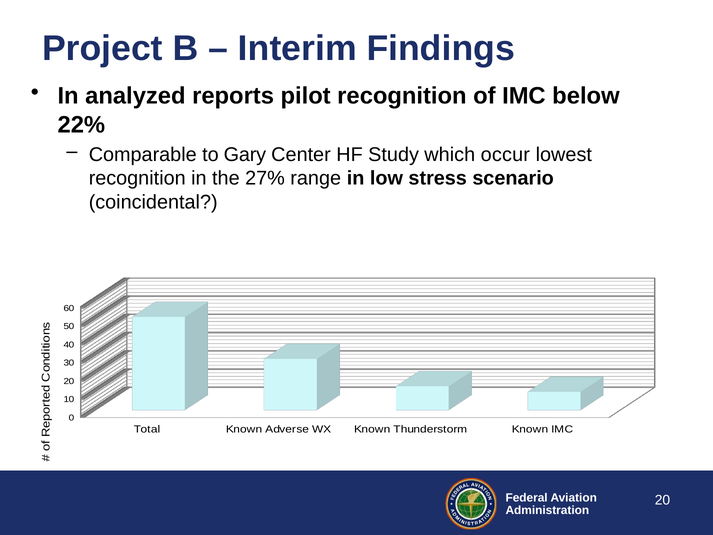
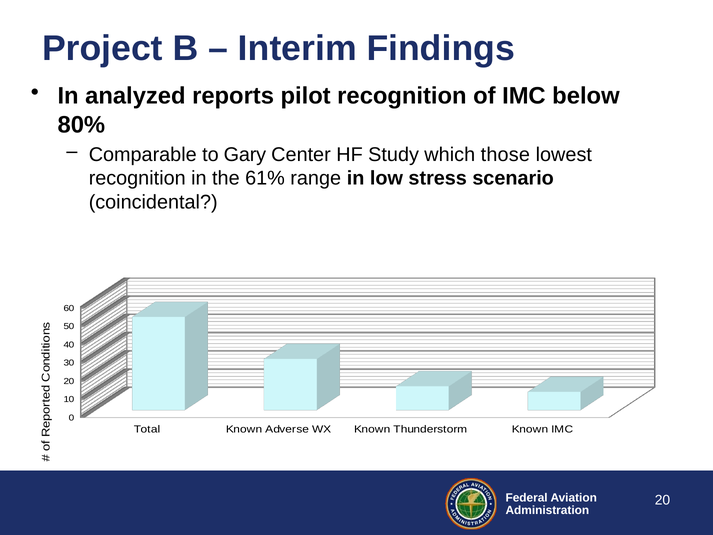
22%: 22% -> 80%
occur: occur -> those
27%: 27% -> 61%
